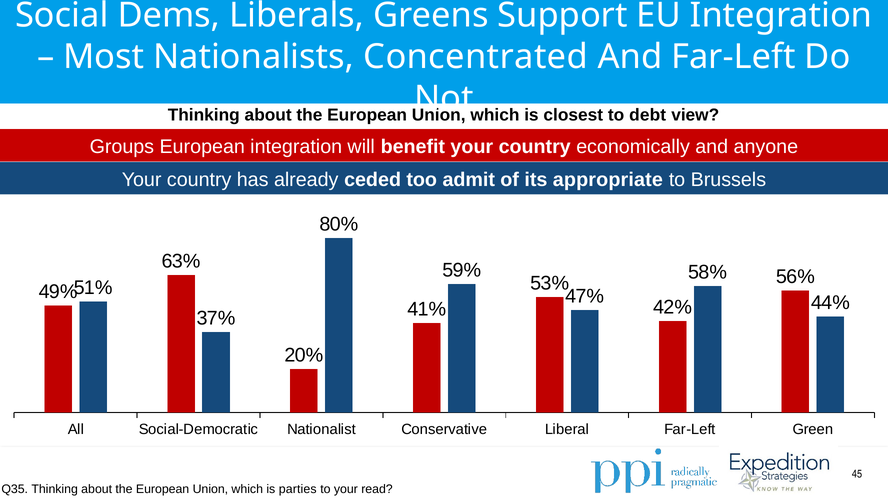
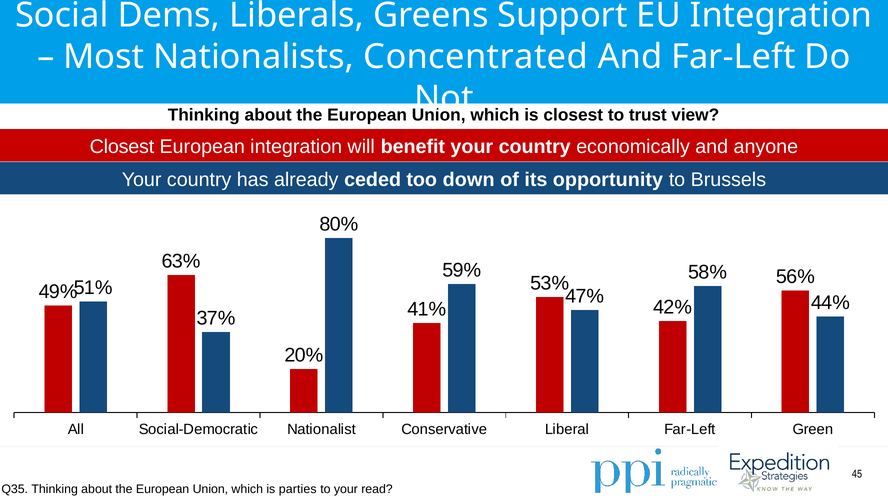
debt: debt -> trust
Groups at (122, 147): Groups -> Closest
admit: admit -> down
appropriate: appropriate -> opportunity
